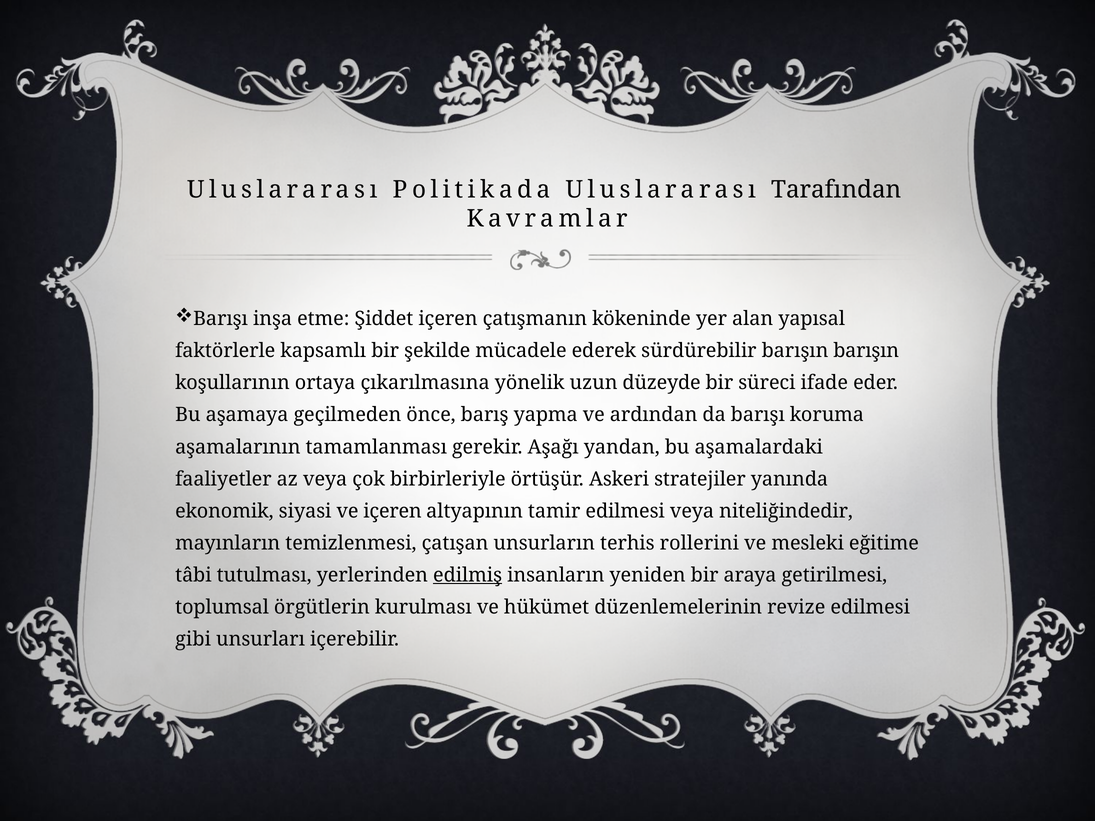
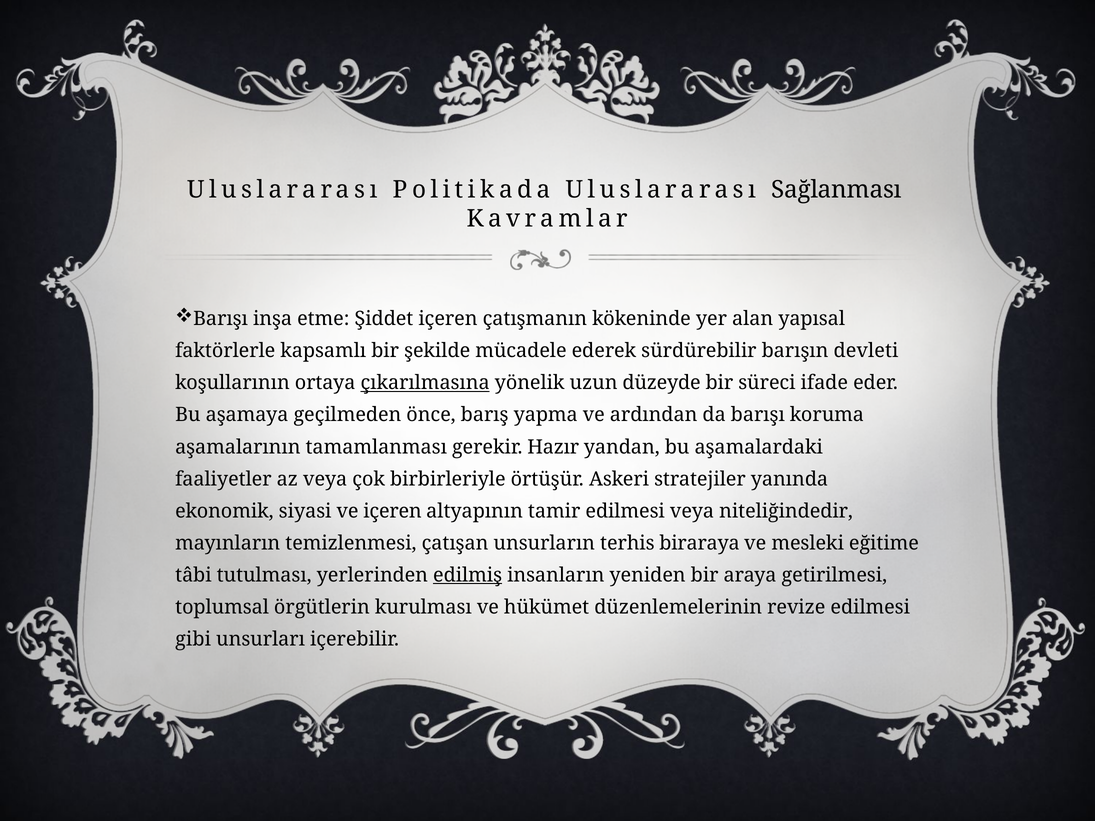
Tarafından: Tarafından -> Sağlanması
barışın barışın: barışın -> devleti
çıkarılmasına underline: none -> present
Aşağı: Aşağı -> Hazır
rollerini: rollerini -> biraraya
